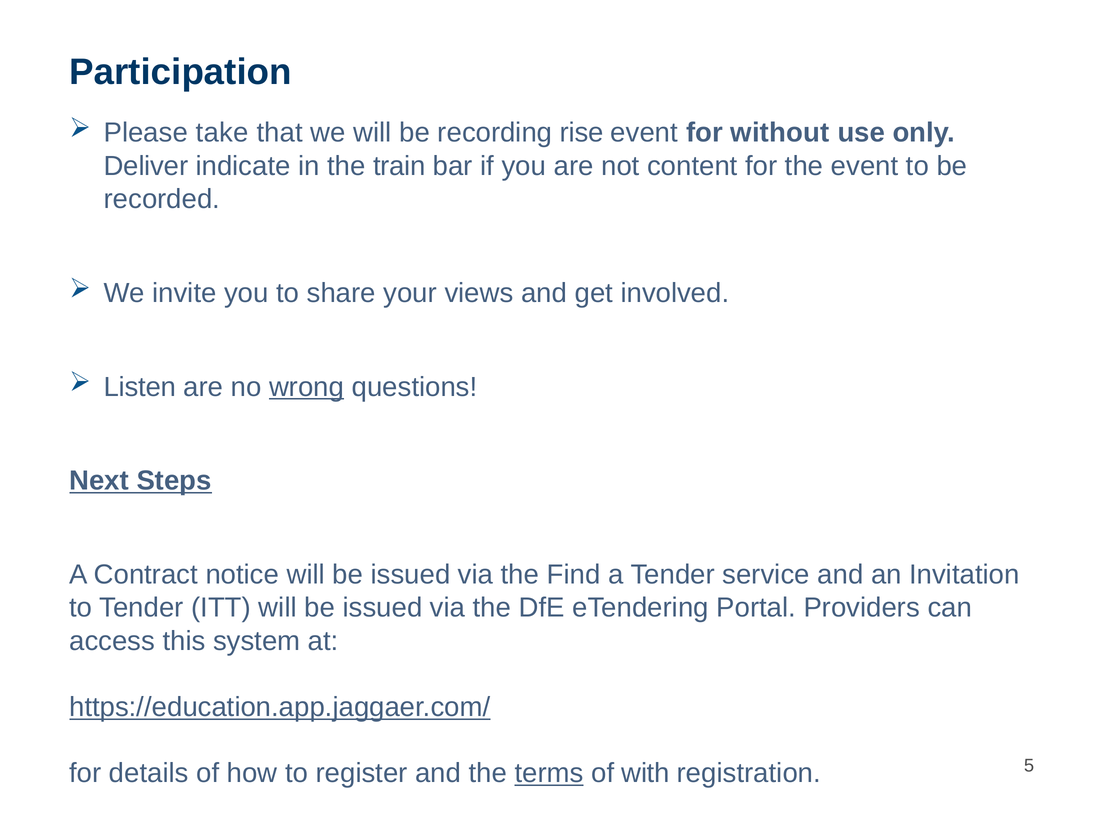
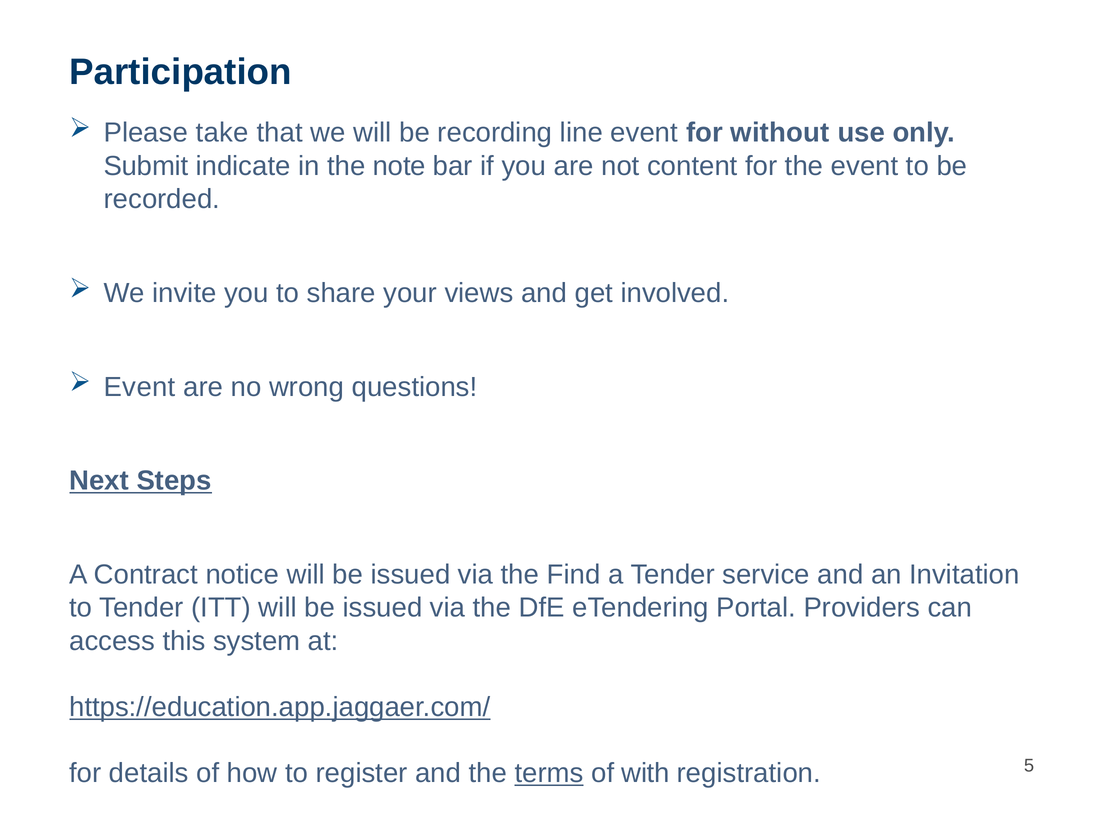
rise: rise -> line
Deliver: Deliver -> Submit
train: train -> note
Listen at (140, 387): Listen -> Event
wrong underline: present -> none
